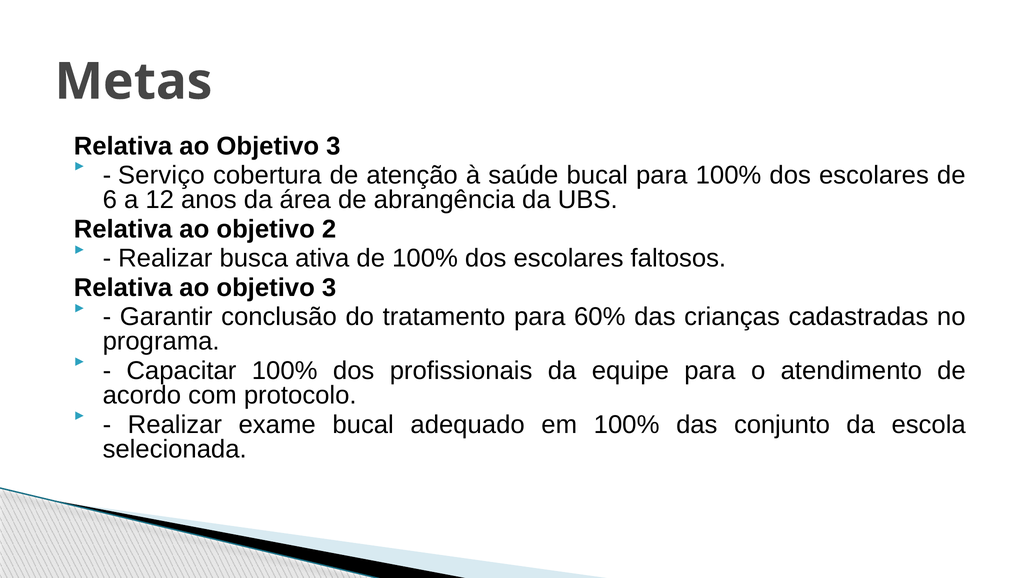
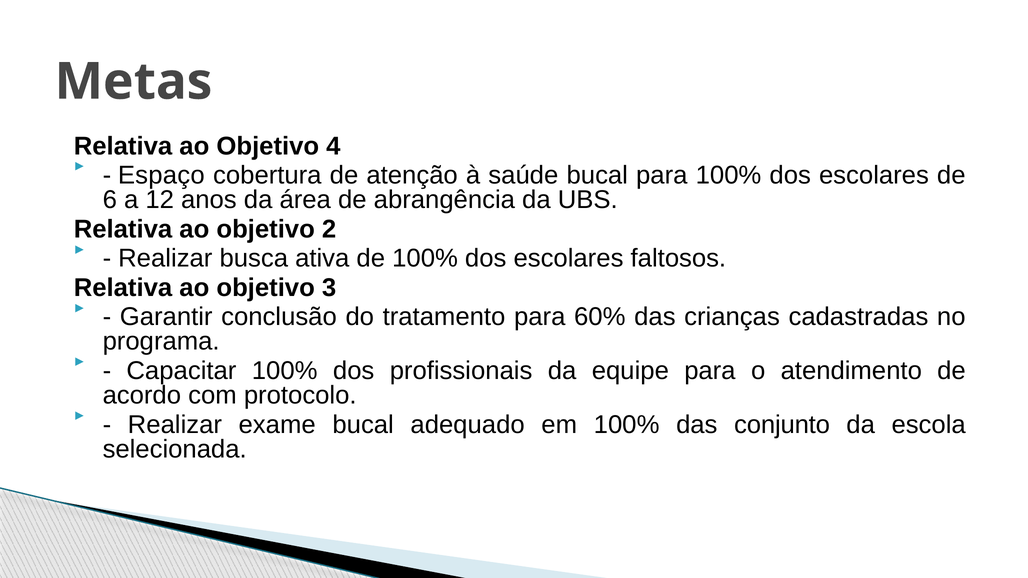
3 at (333, 146): 3 -> 4
Serviço: Serviço -> Espaço
